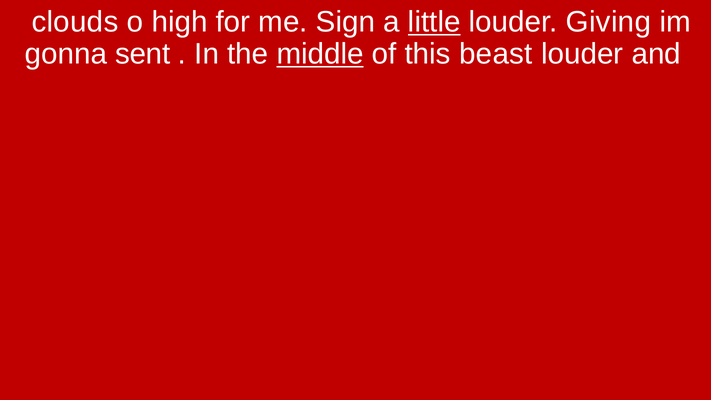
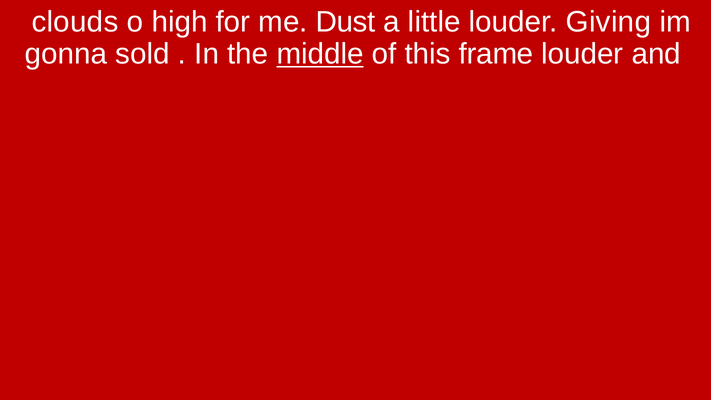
Sign: Sign -> Dust
little underline: present -> none
sent: sent -> sold
beast: beast -> frame
